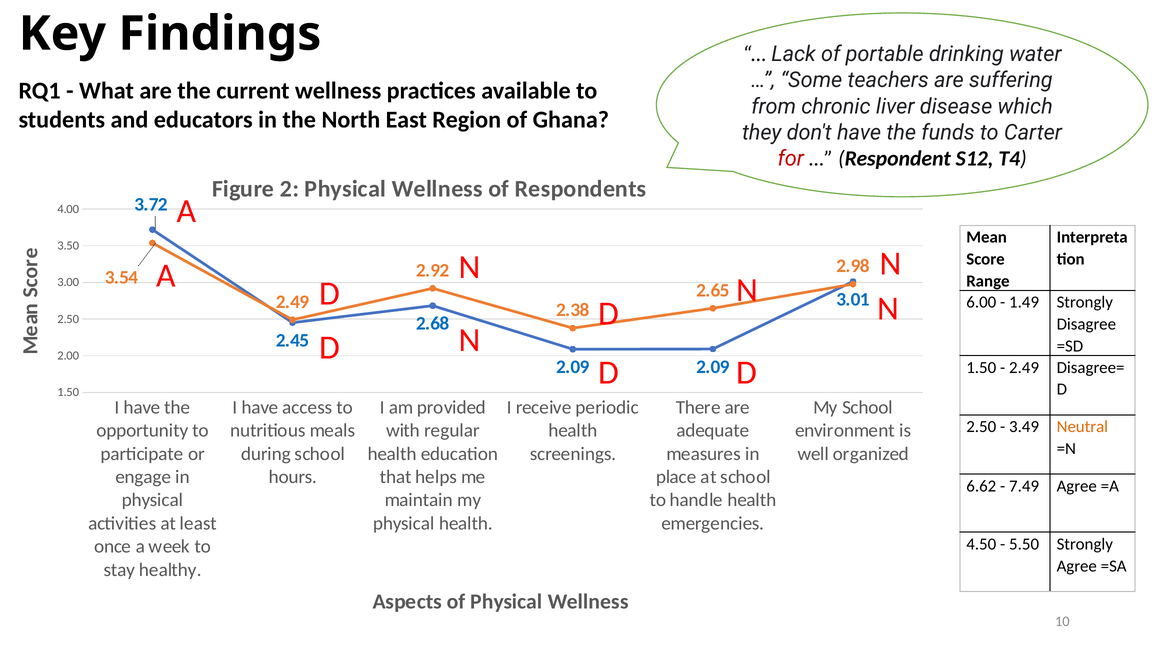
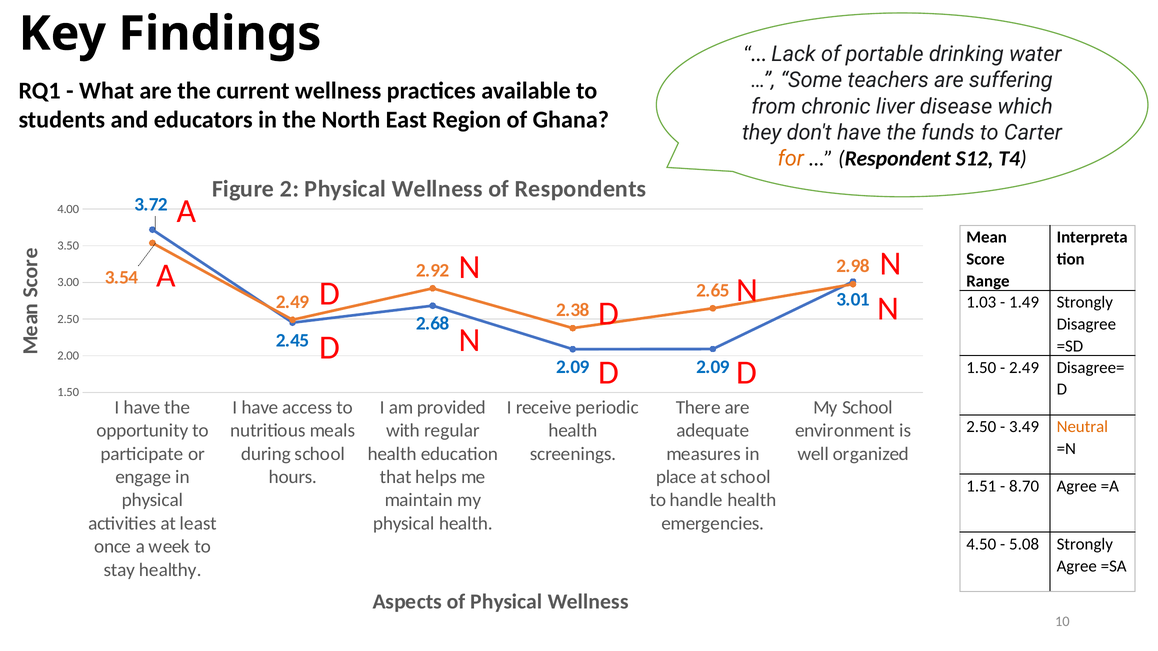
for colour: red -> orange
6.00: 6.00 -> 1.03
6.62: 6.62 -> 1.51
7.49: 7.49 -> 8.70
5.50: 5.50 -> 5.08
